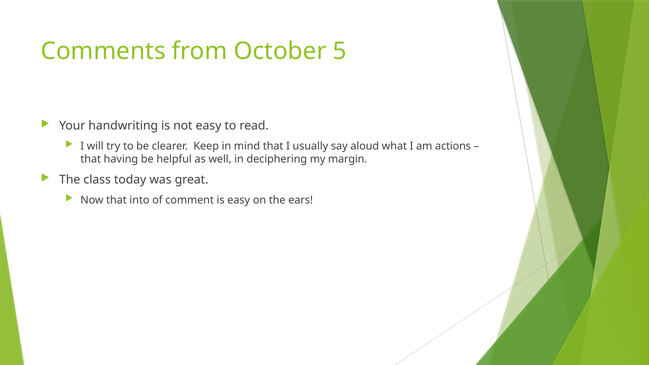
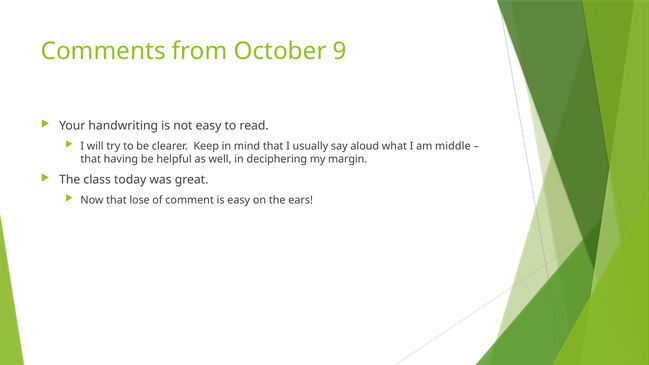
5: 5 -> 9
actions: actions -> middle
into: into -> lose
